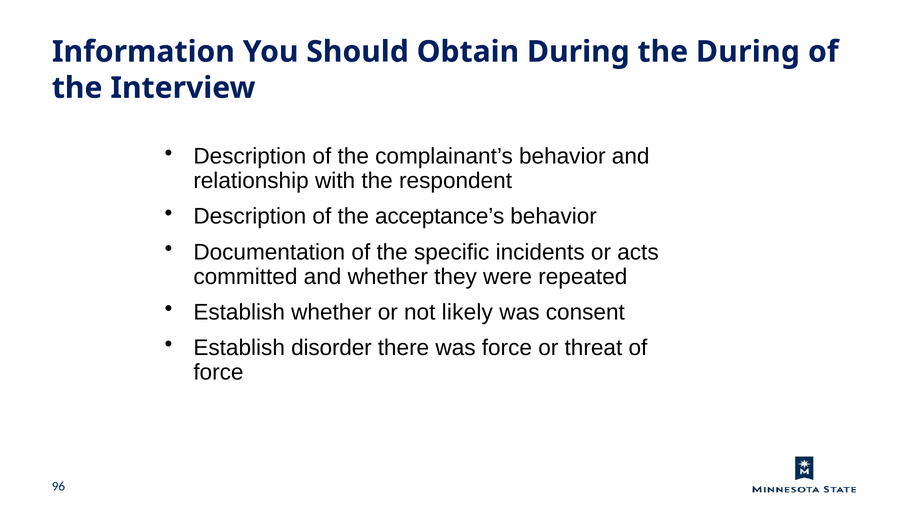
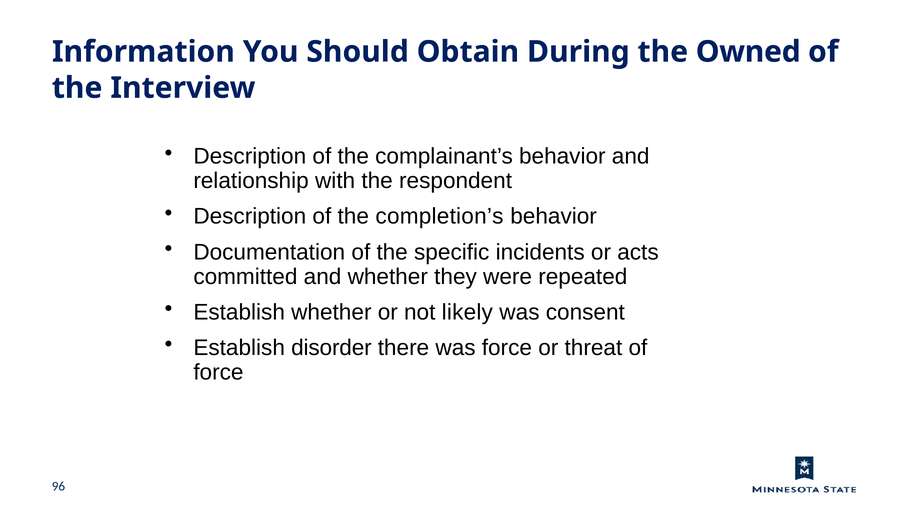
the During: During -> Owned
acceptance’s: acceptance’s -> completion’s
